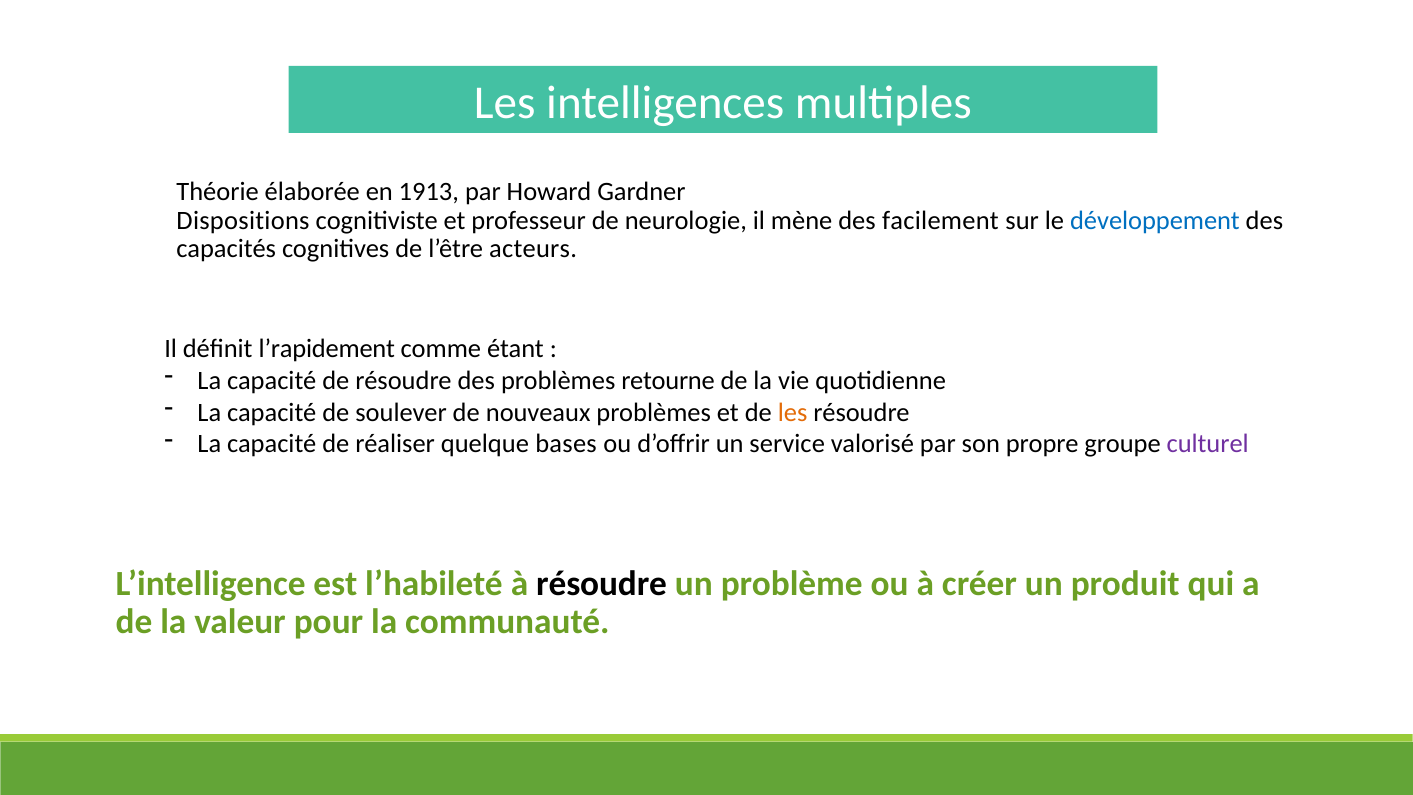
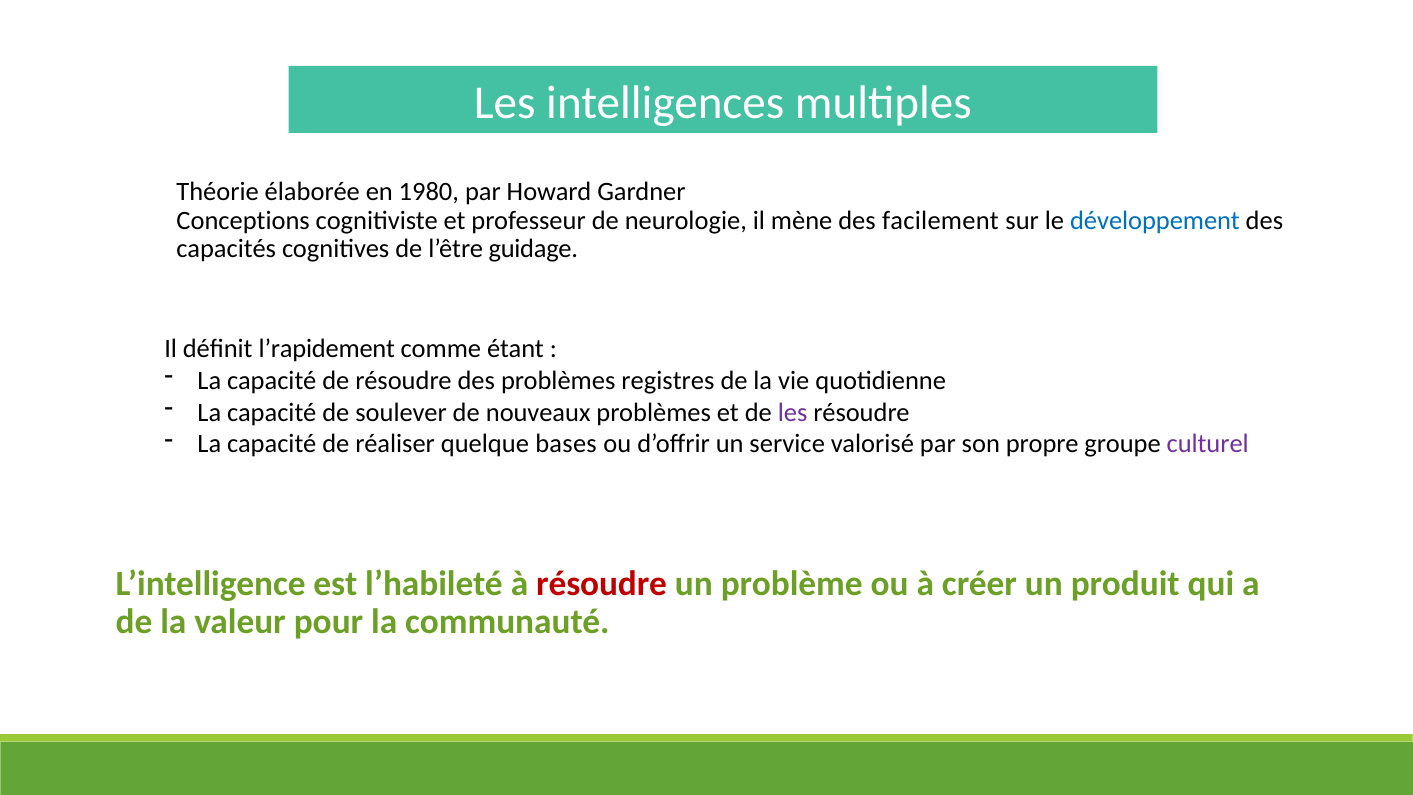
1913: 1913 -> 1980
Dispositions: Dispositions -> Conceptions
acteurs: acteurs -> guidage
retourne: retourne -> registres
les at (793, 412) colour: orange -> purple
résoudre at (602, 584) colour: black -> red
